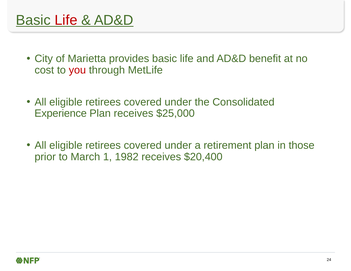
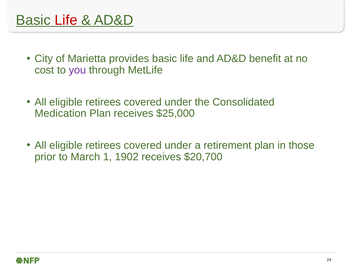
you colour: red -> purple
Experience: Experience -> Medication
1982: 1982 -> 1902
$20,400: $20,400 -> $20,700
